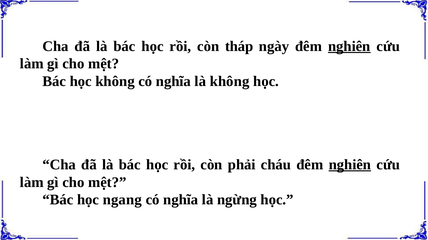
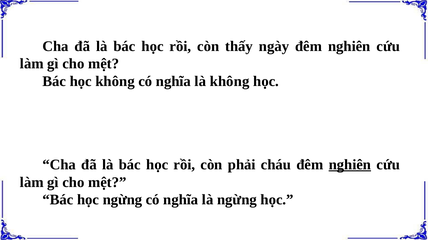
tháp: tháp -> thấy
nghiên at (349, 46) underline: present -> none
học ngang: ngang -> ngừng
